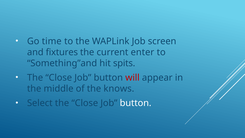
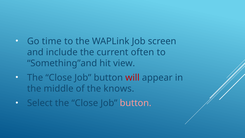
fixtures: fixtures -> include
enter: enter -> often
spits: spits -> view
button at (136, 103) colour: white -> pink
